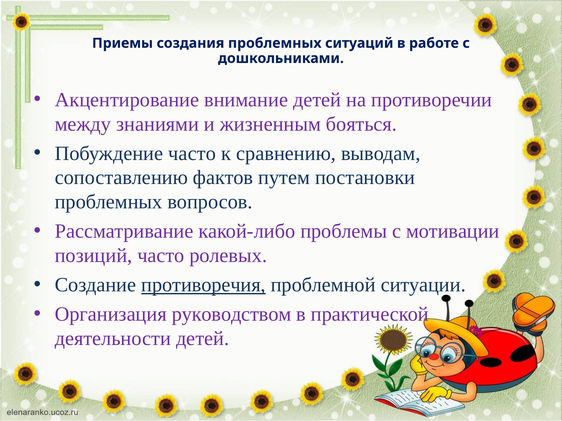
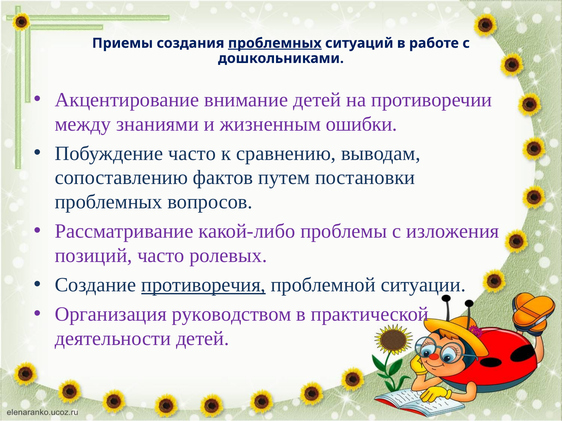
проблемных at (275, 43) underline: none -> present
бояться: бояться -> ошибки
мотивации: мотивации -> изложения
